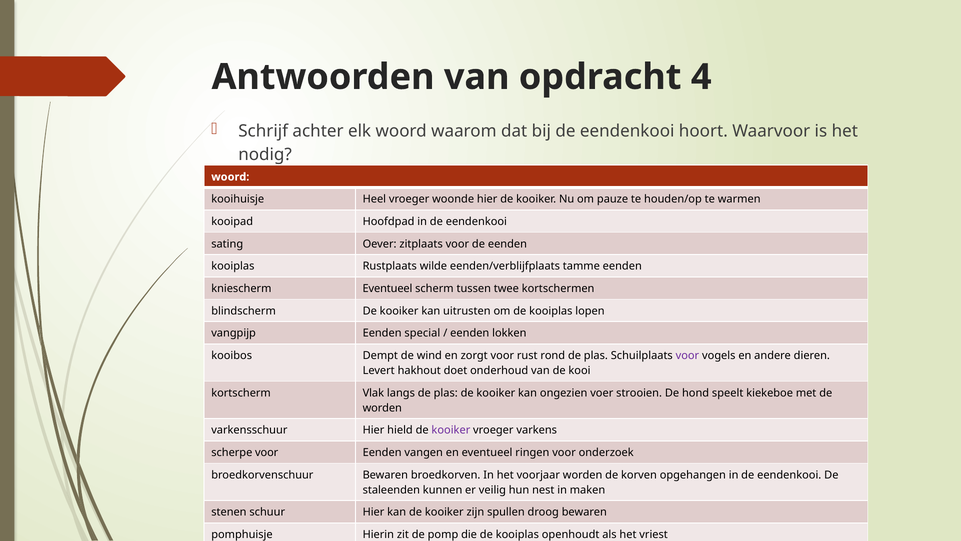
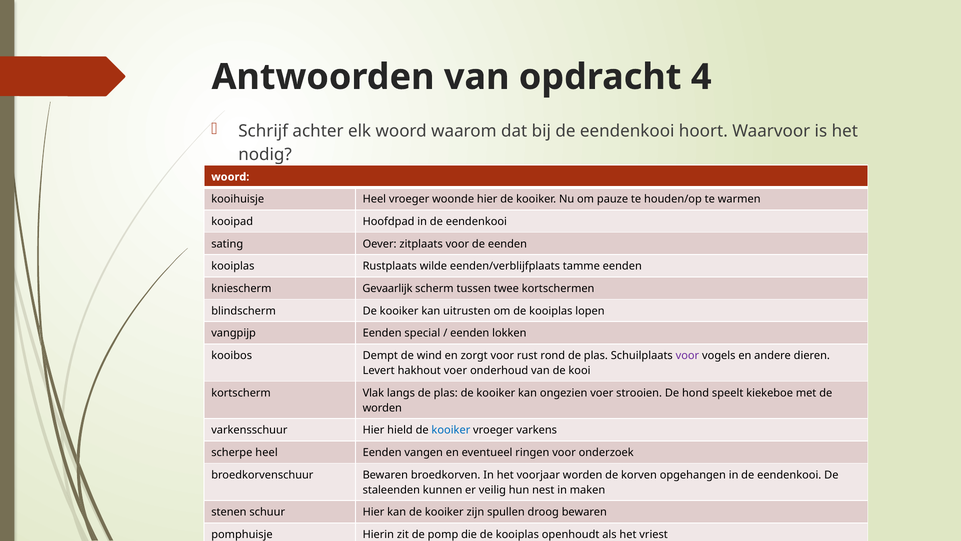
kniescherm Eventueel: Eventueel -> Gevaarlijk
hakhout doet: doet -> voer
kooiker at (451, 430) colour: purple -> blue
scherpe voor: voor -> heel
